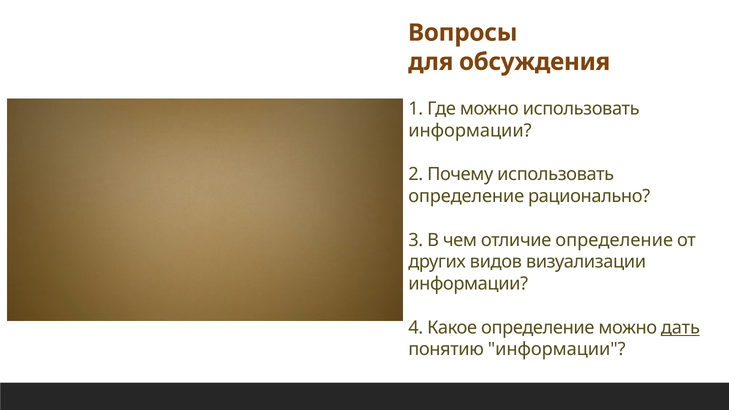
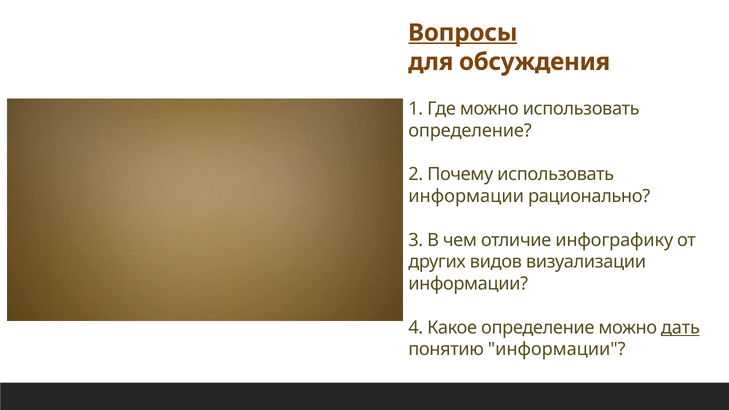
Вопросы underline: none -> present
информации at (470, 131): информации -> определение
определение at (466, 196): определение -> информации
отличие определение: определение -> инфографику
